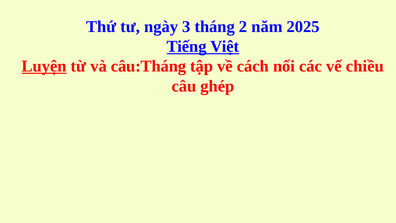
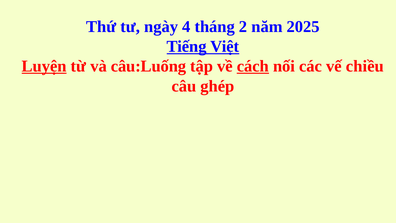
3: 3 -> 4
câu:Tháng: câu:Tháng -> câu:Luống
cách underline: none -> present
